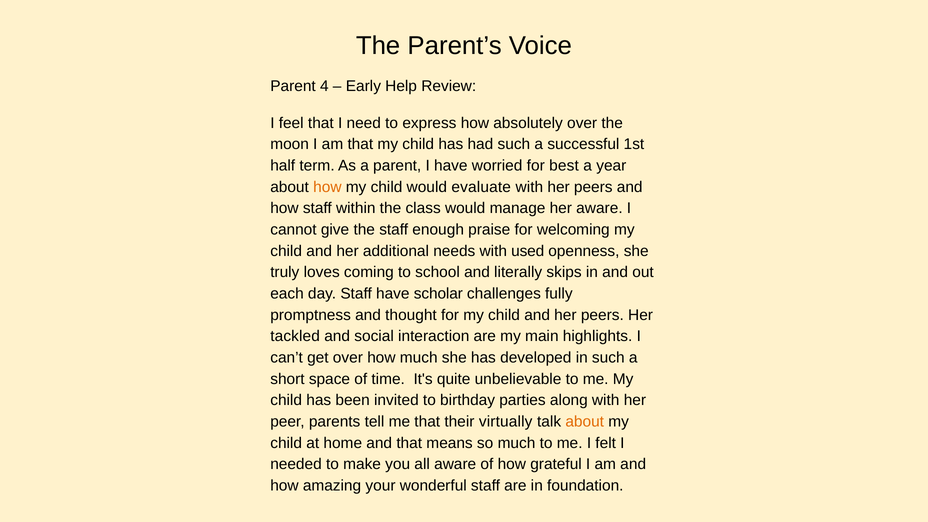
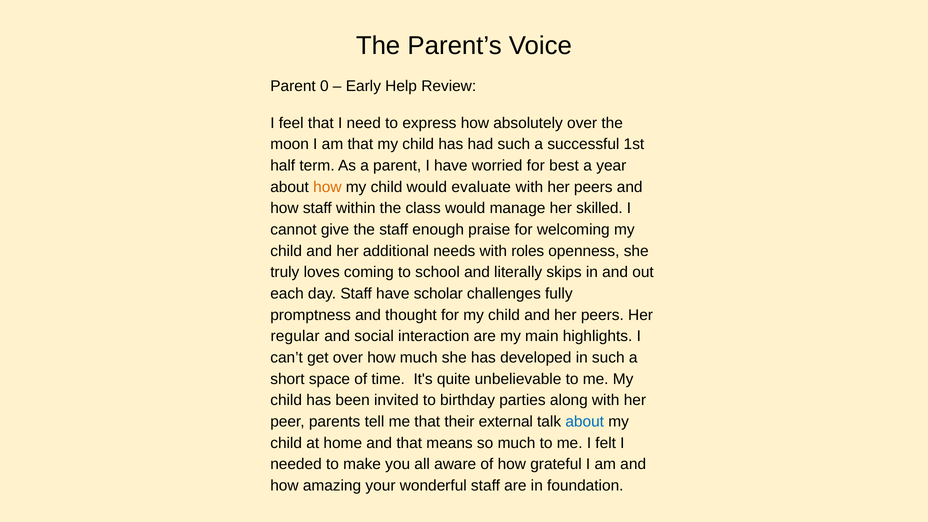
4: 4 -> 0
her aware: aware -> skilled
used: used -> roles
tackled: tackled -> regular
virtually: virtually -> external
about at (585, 422) colour: orange -> blue
